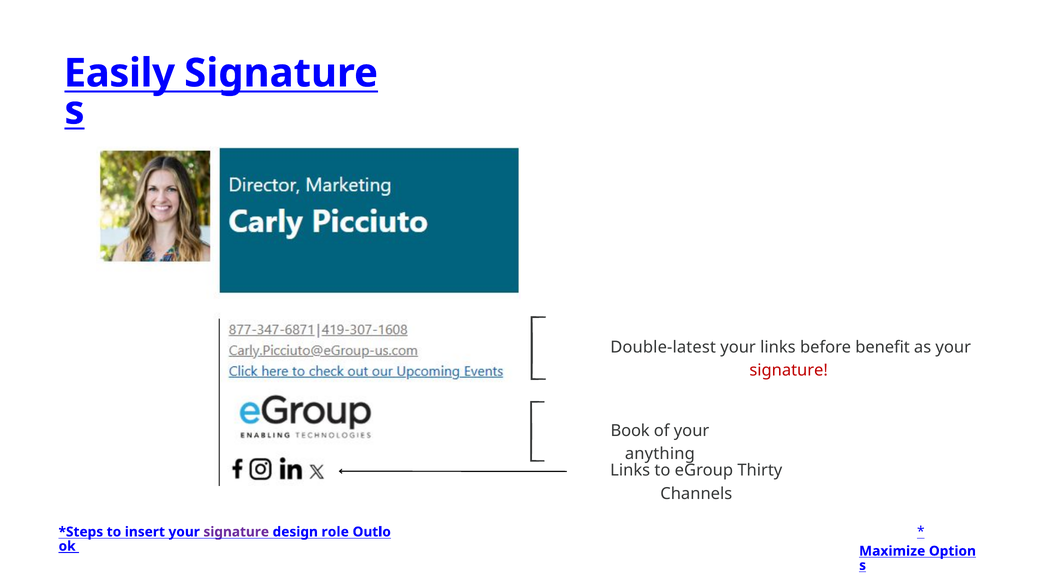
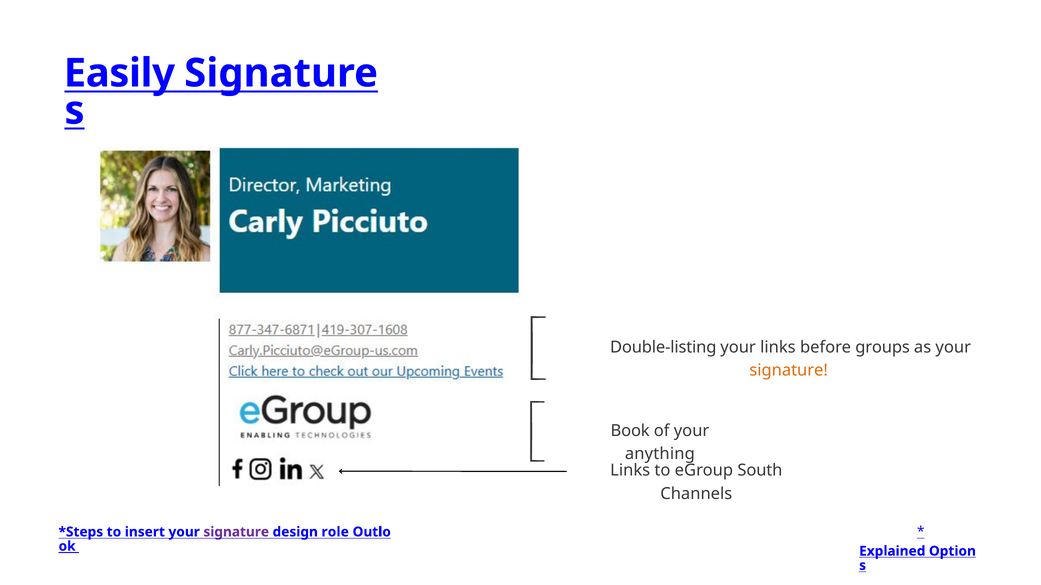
Double-latest: Double-latest -> Double-listing
benefit: benefit -> groups
signature at (789, 371) colour: red -> orange
Thirty: Thirty -> South
Maximize: Maximize -> Explained
